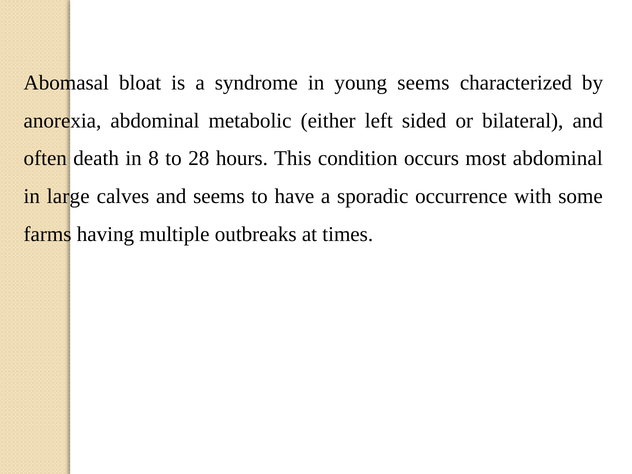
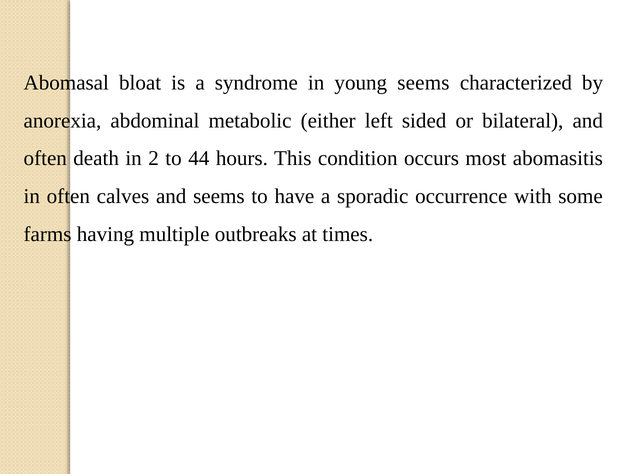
8: 8 -> 2
28: 28 -> 44
most abdominal: abdominal -> abomasitis
in large: large -> often
